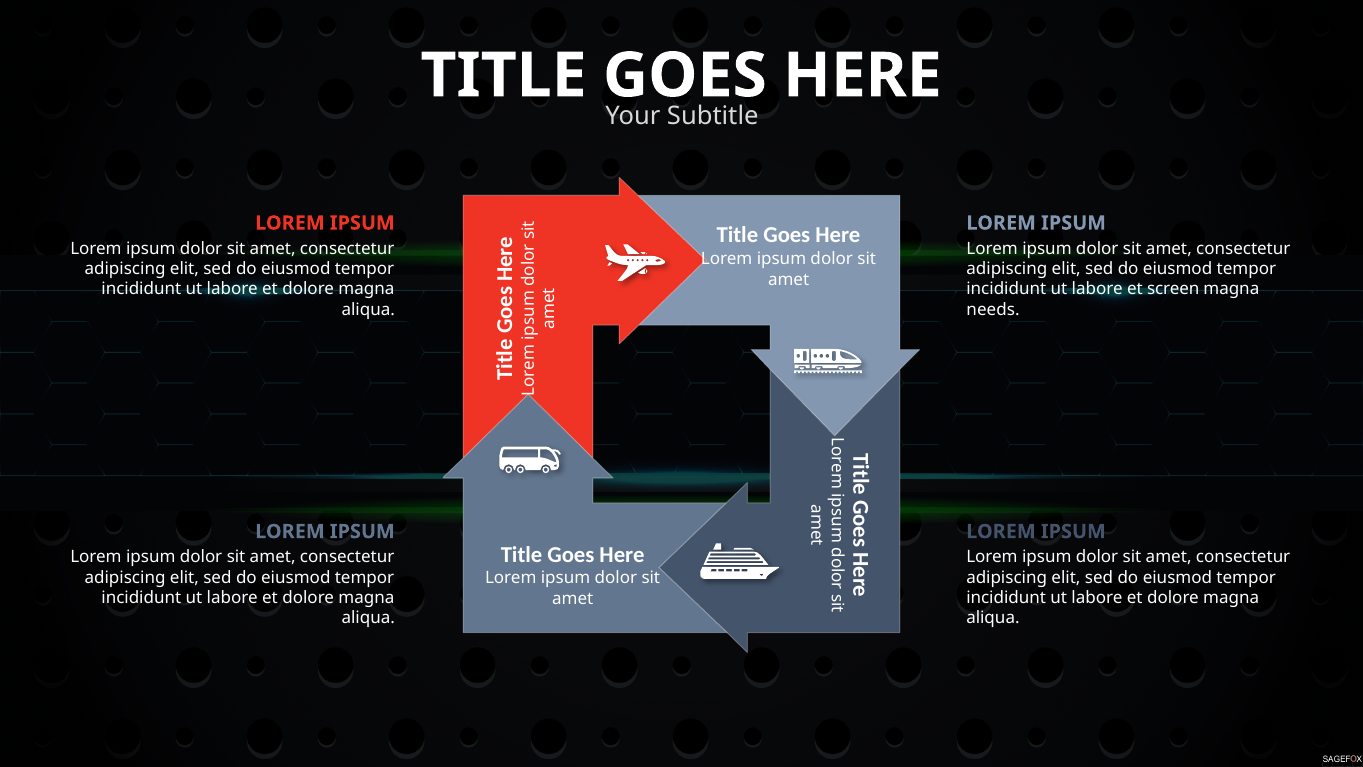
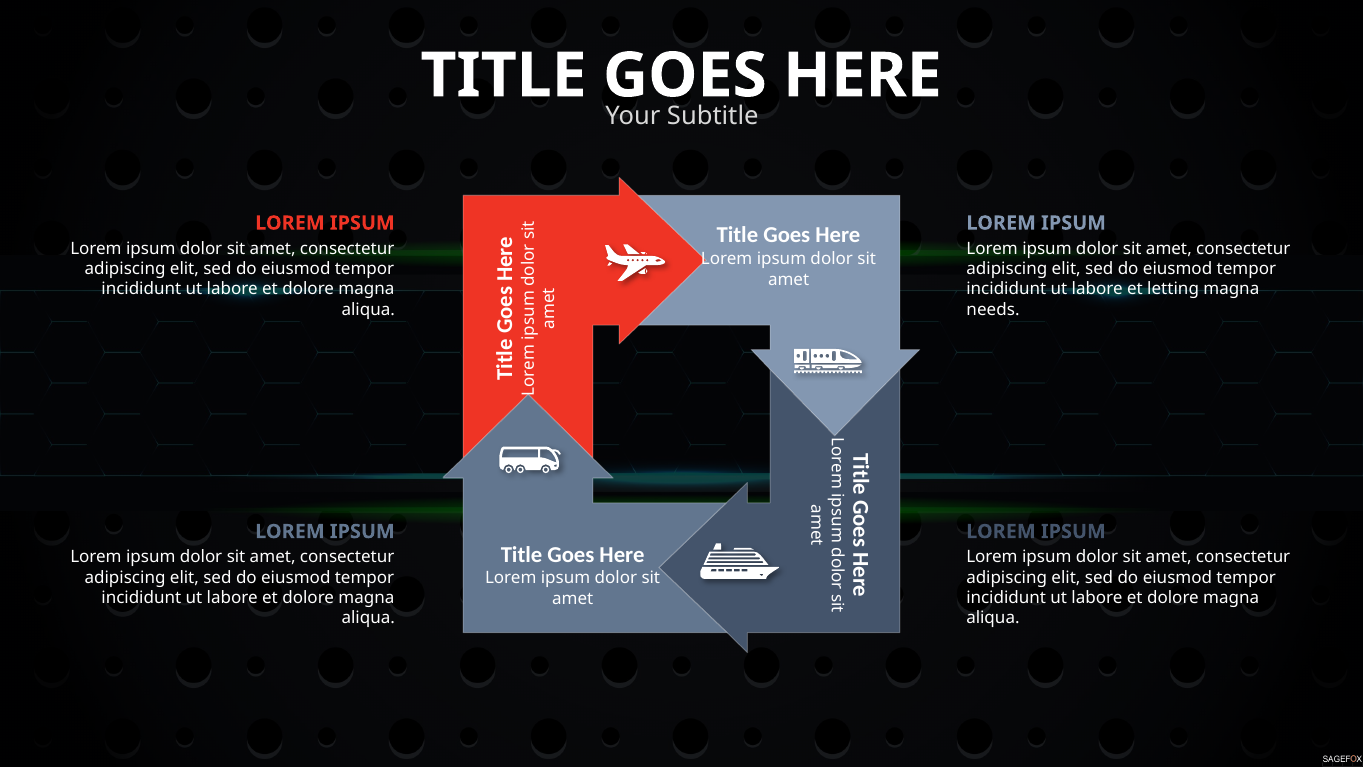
screen: screen -> letting
